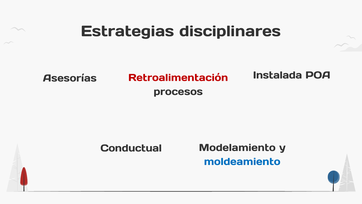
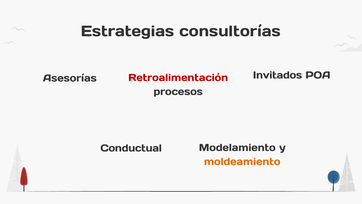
disciplinares: disciplinares -> consultorías
Instalada: Instalada -> Invitados
moldeamiento colour: blue -> orange
